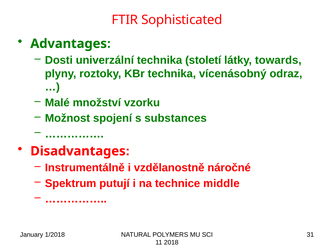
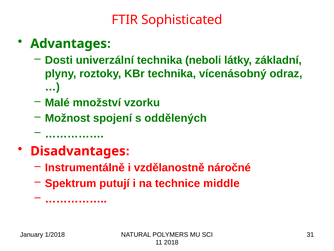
století: století -> neboli
towards: towards -> základní
substances: substances -> oddělených
